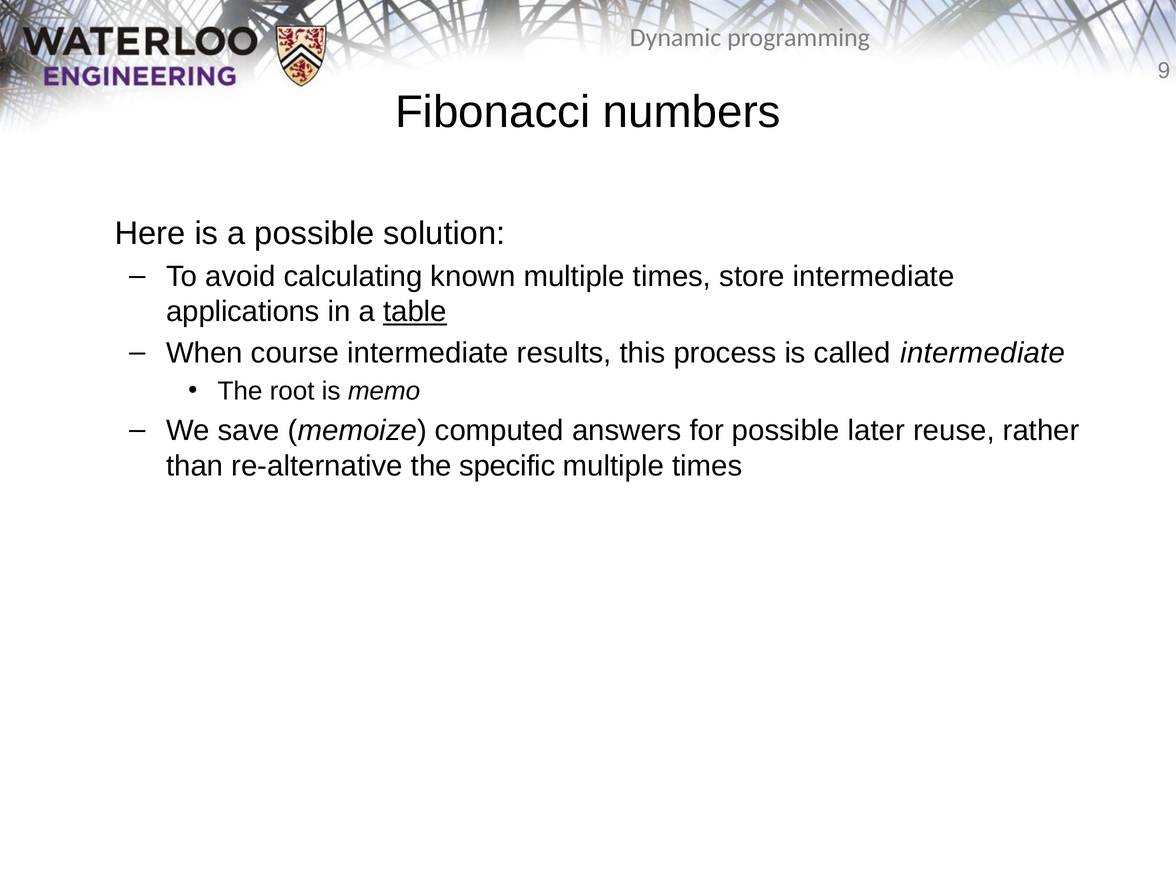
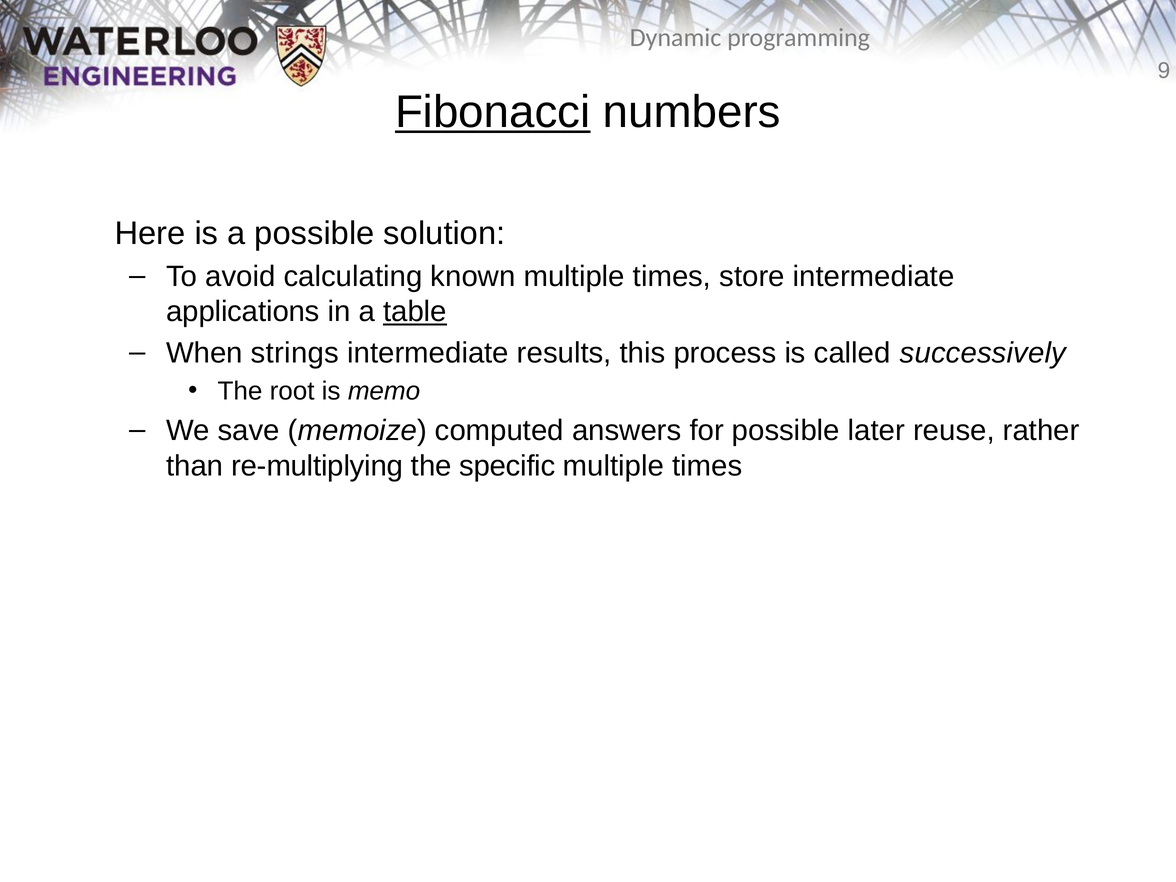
Fibonacci underline: none -> present
course: course -> strings
called intermediate: intermediate -> successively
re-alternative: re-alternative -> re-multiplying
